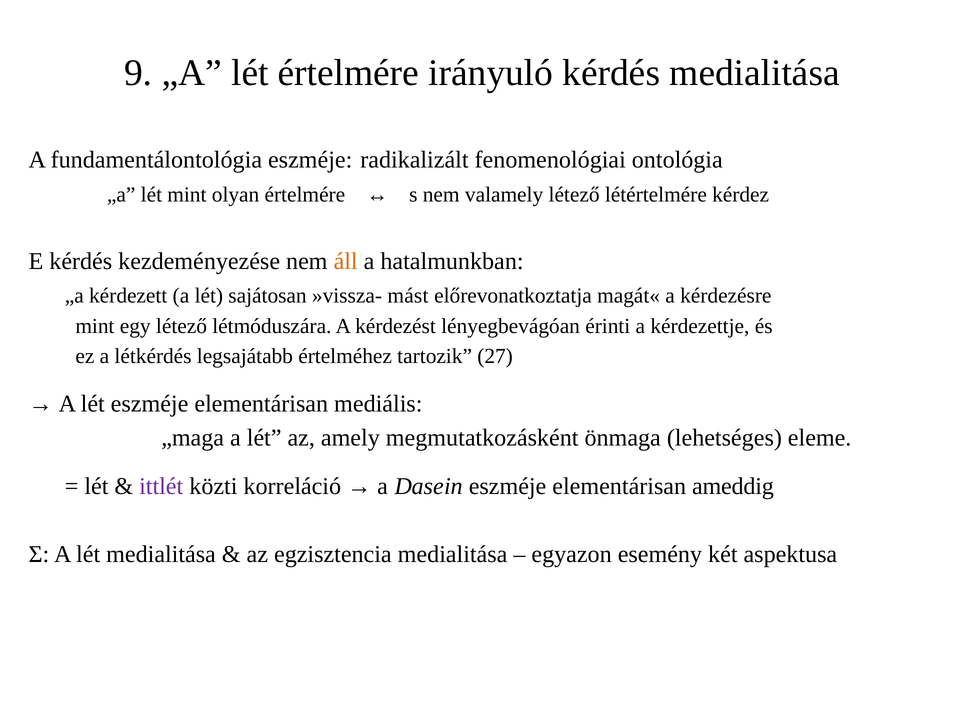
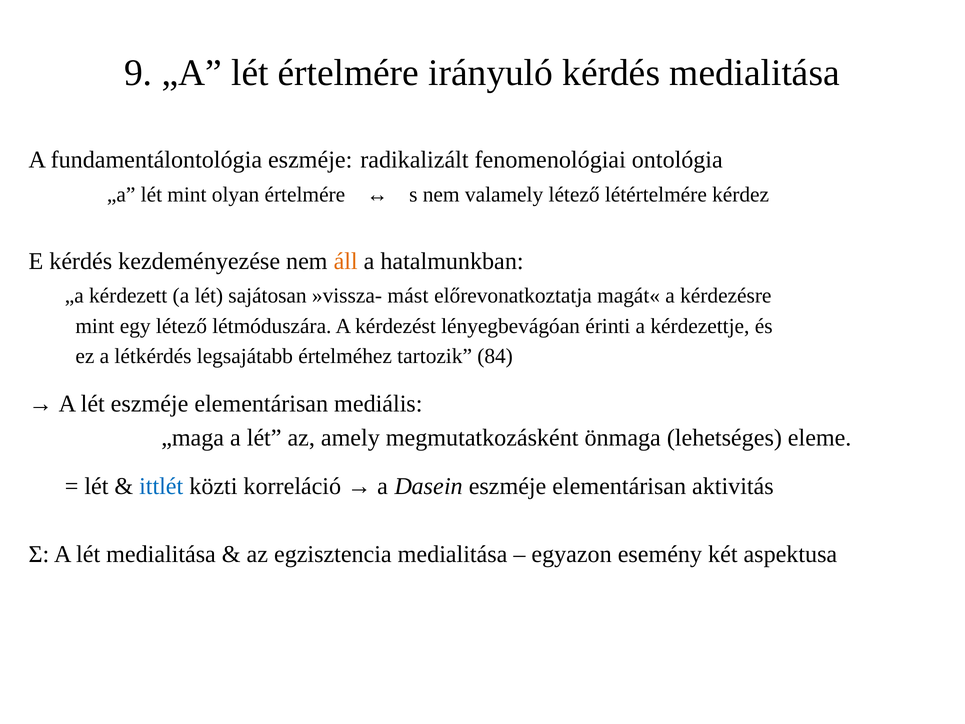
27: 27 -> 84
ittlét colour: purple -> blue
ameddig: ameddig -> aktivitás
